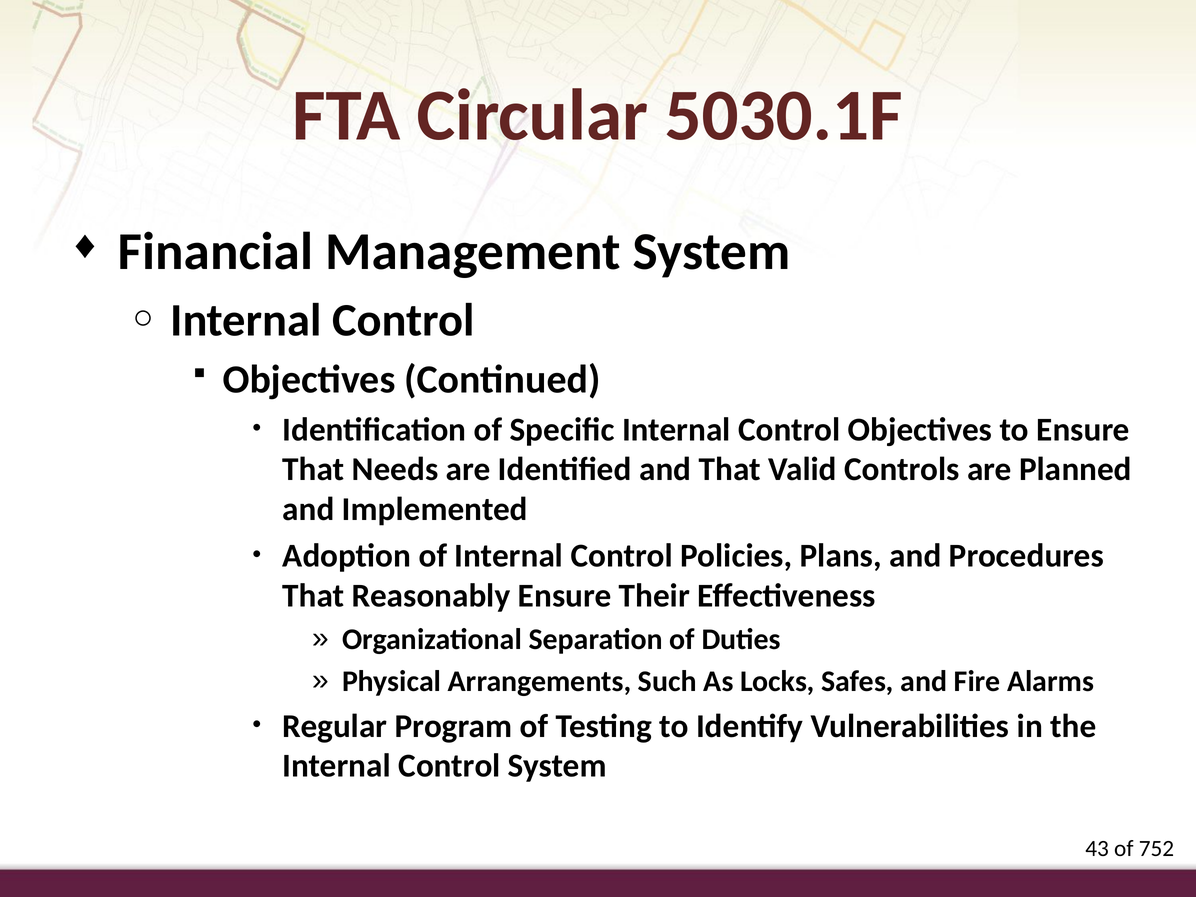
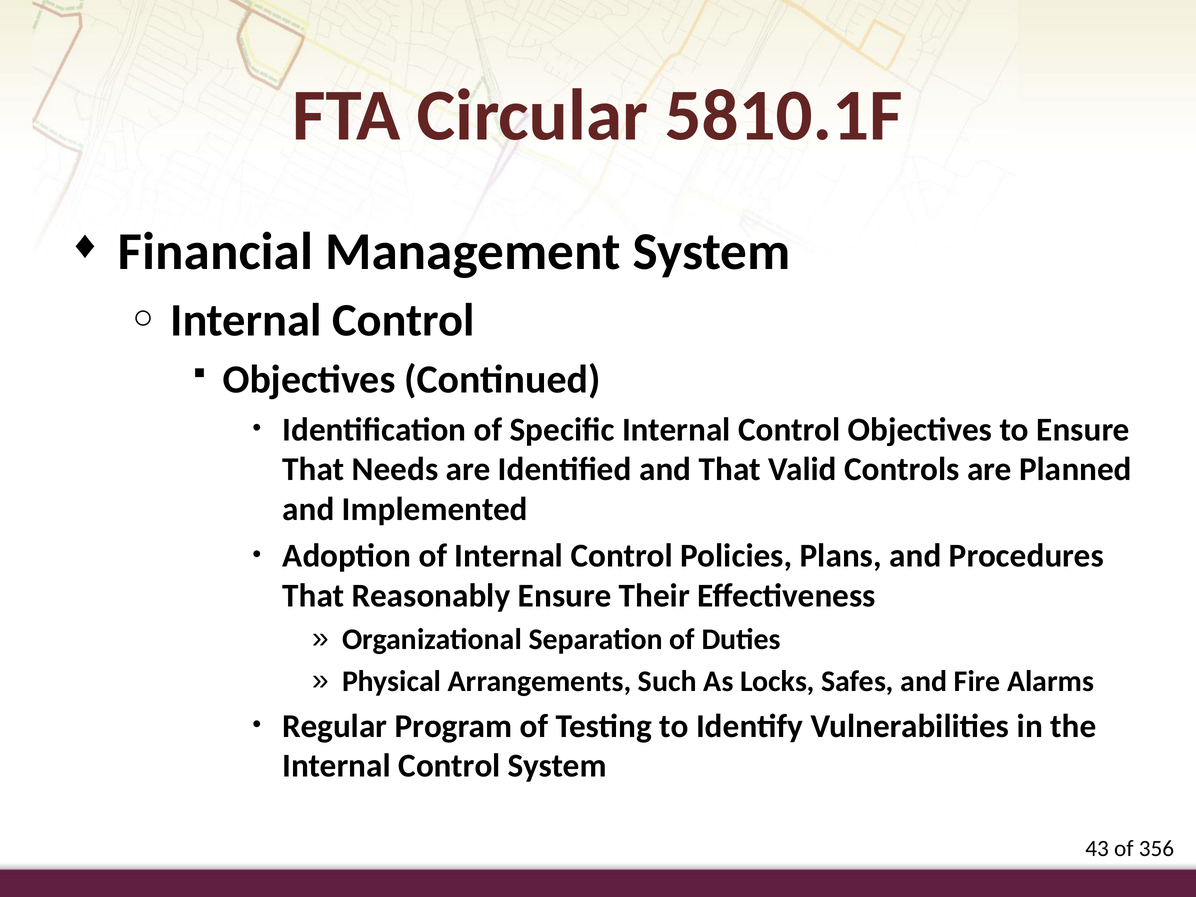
5030.1F: 5030.1F -> 5810.1F
752: 752 -> 356
